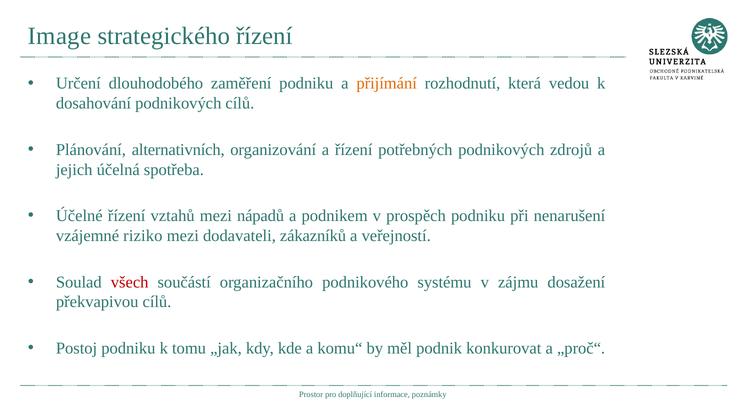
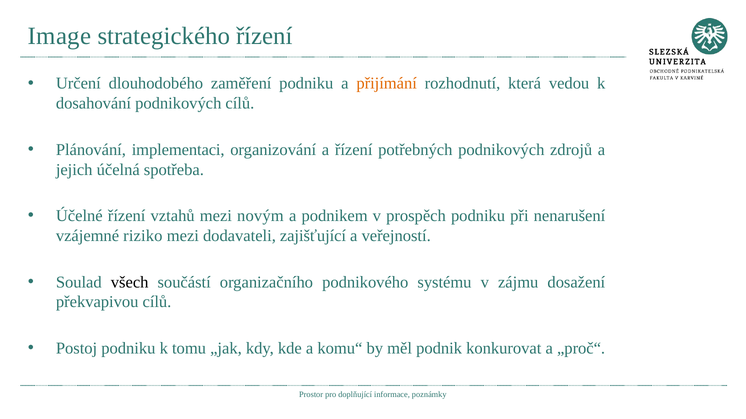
alternativních: alternativních -> implementaci
nápadů: nápadů -> novým
zákazníků: zákazníků -> zajišťující
všech colour: red -> black
